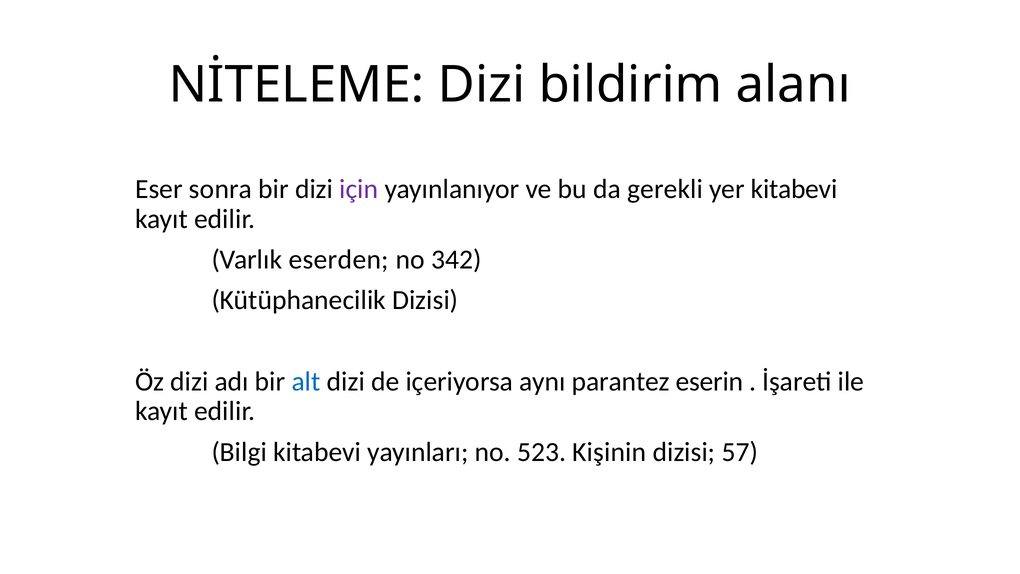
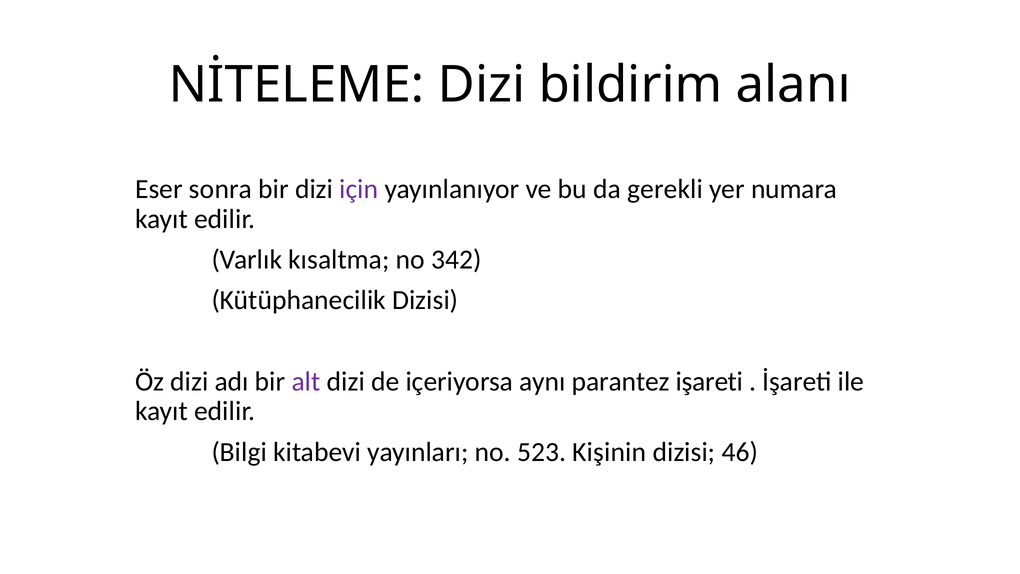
yer kitabevi: kitabevi -> numara
eserden: eserden -> kısaltma
alt colour: blue -> purple
eserin: eserin -> işareti
57: 57 -> 46
